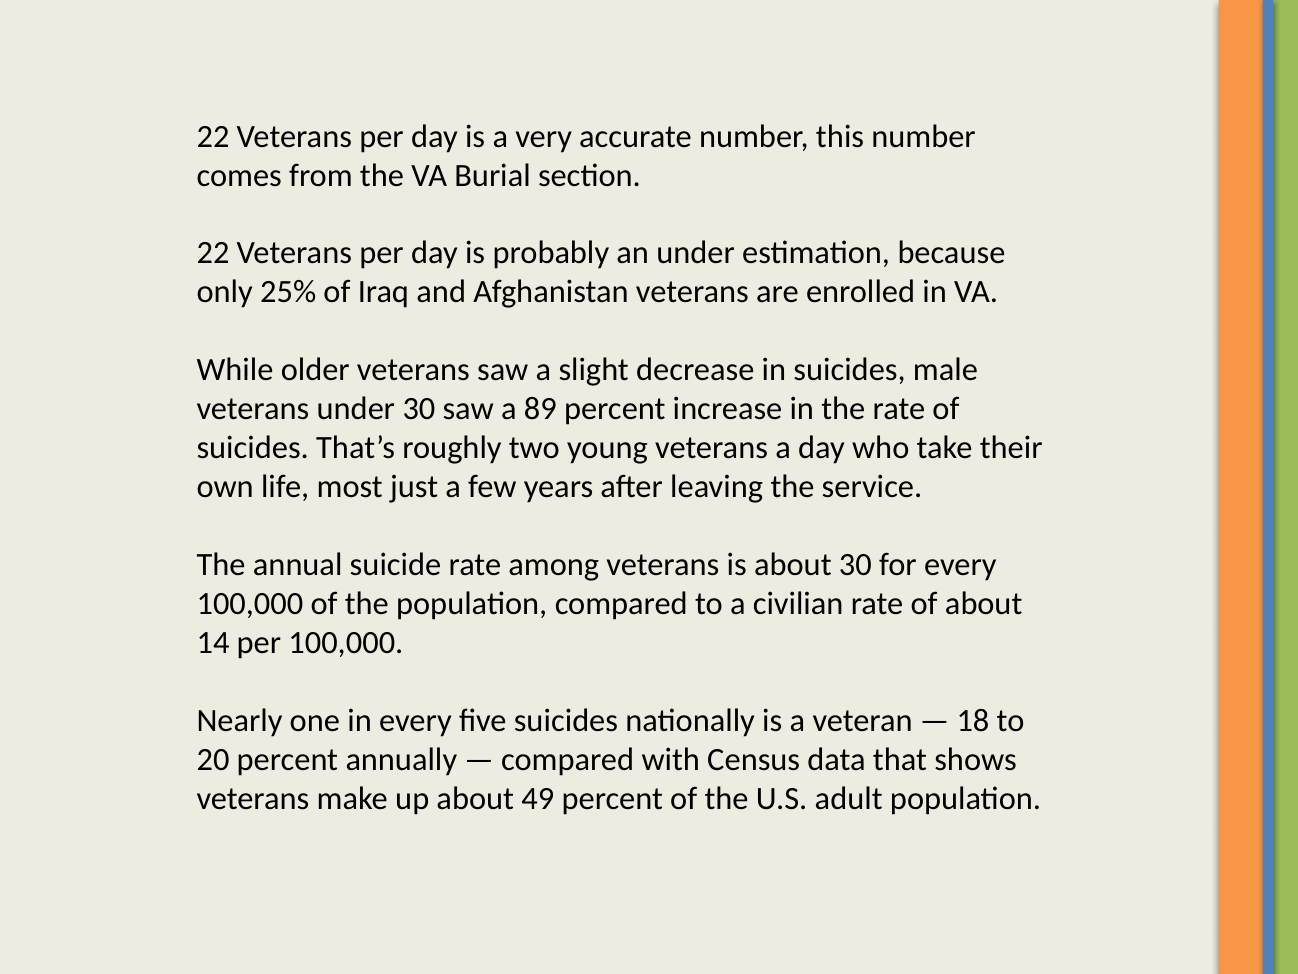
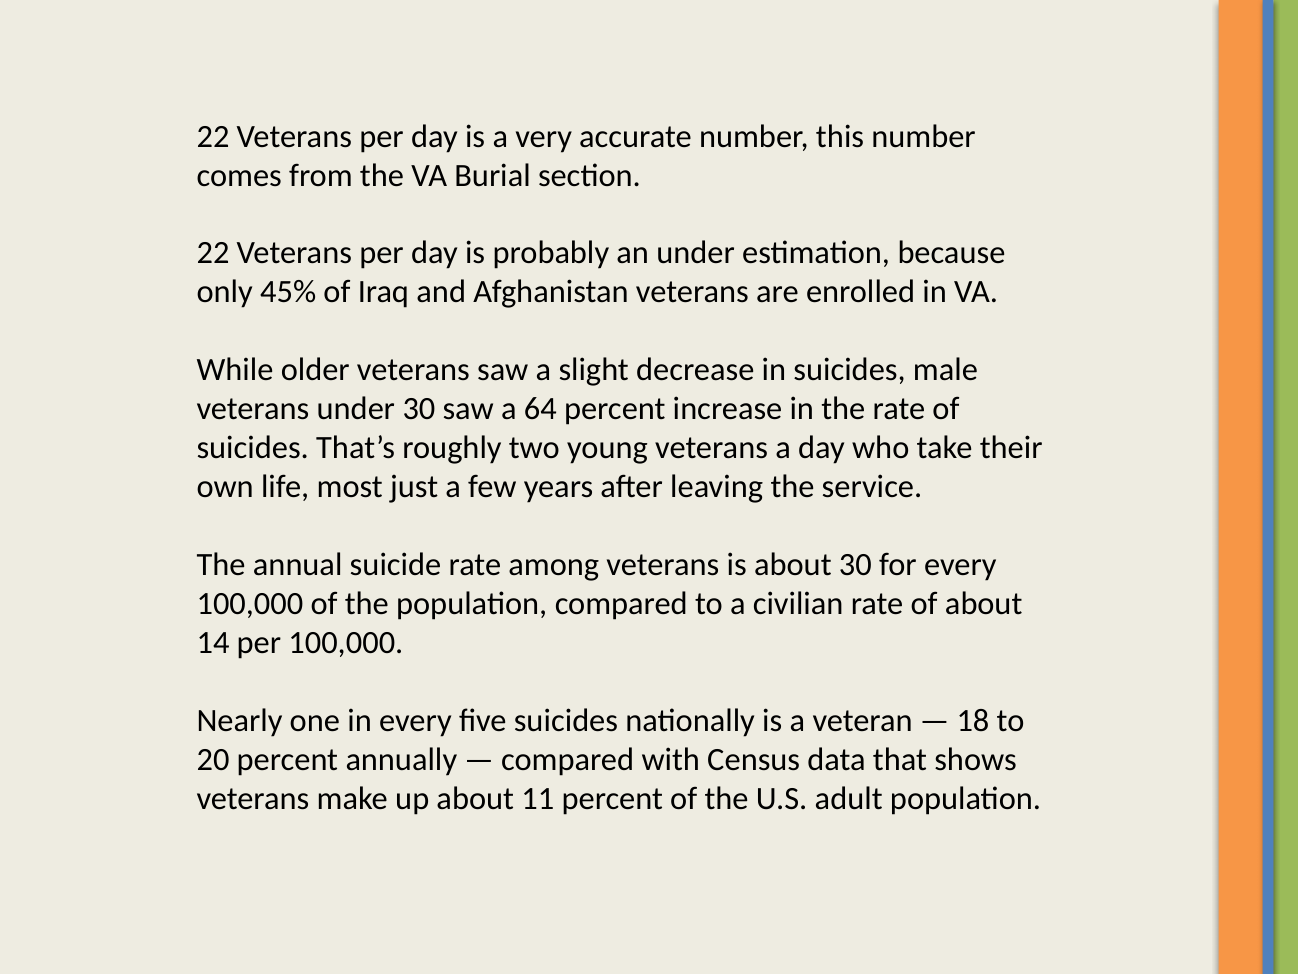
25%: 25% -> 45%
89: 89 -> 64
49: 49 -> 11
